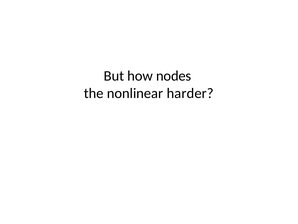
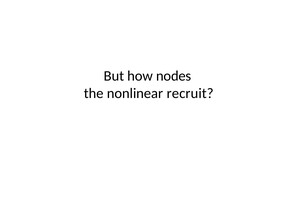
harder: harder -> recruit
